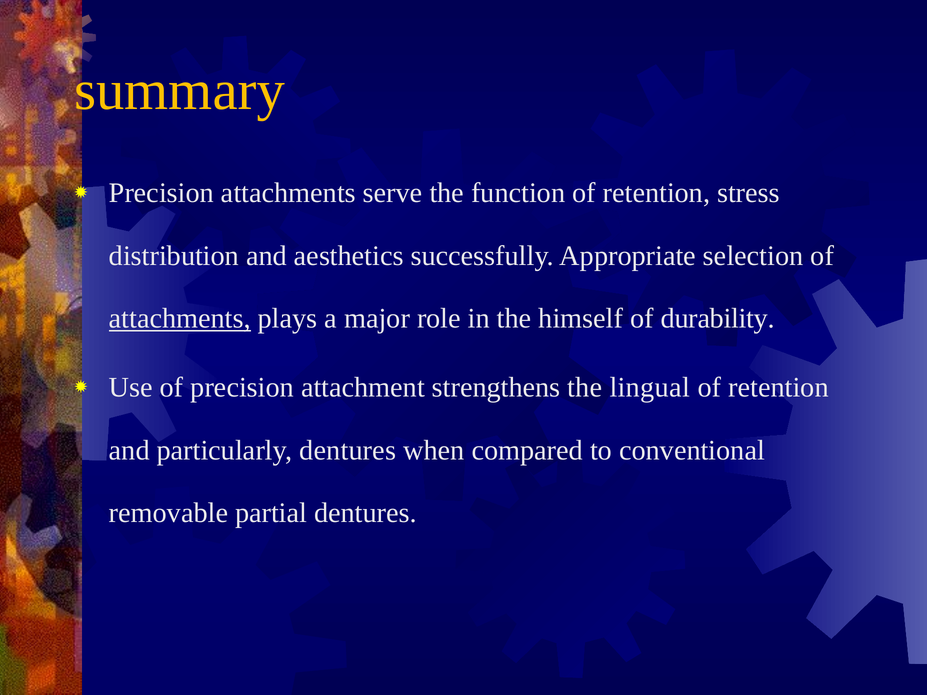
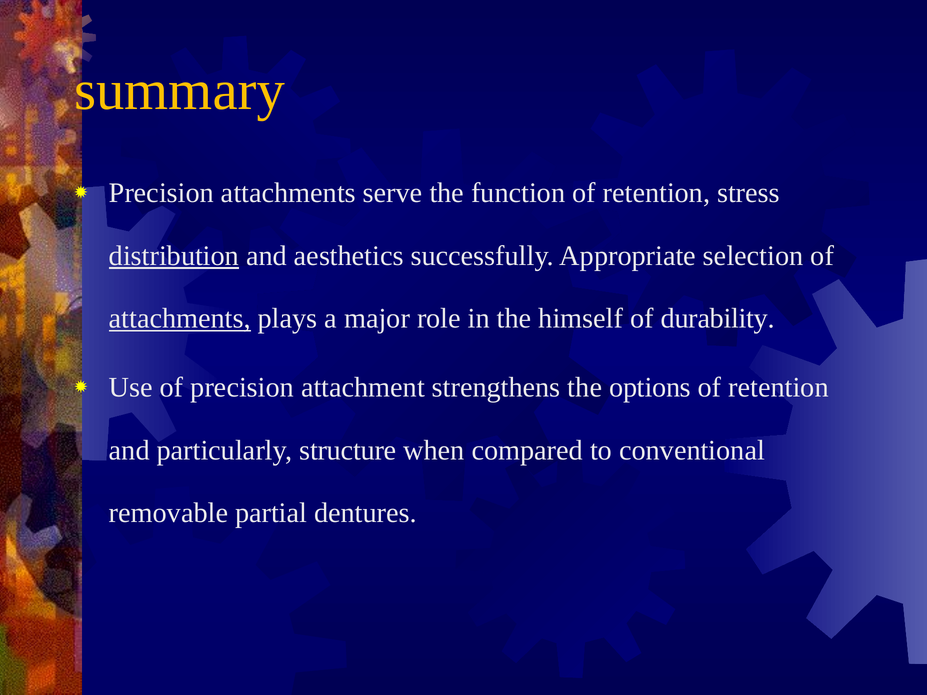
distribution underline: none -> present
lingual: lingual -> options
particularly dentures: dentures -> structure
